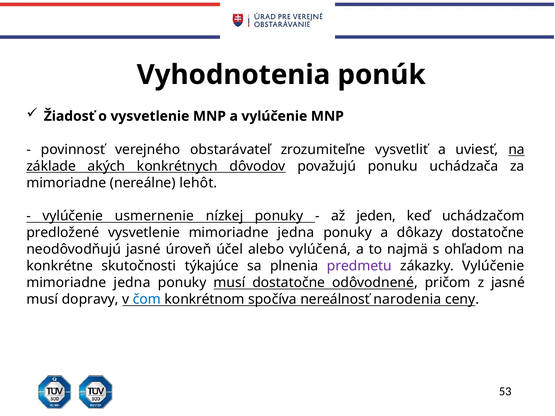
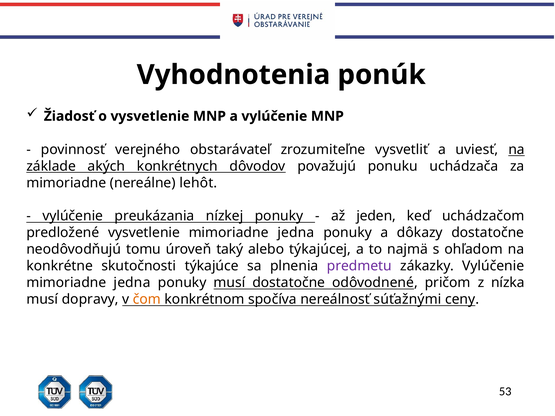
usmernenie: usmernenie -> preukázania
neodôvodňujú jasné: jasné -> tomu
účel: účel -> taký
vylúčená: vylúčená -> týkajúcej
z jasné: jasné -> nízka
čom colour: blue -> orange
narodenia: narodenia -> súťažnými
